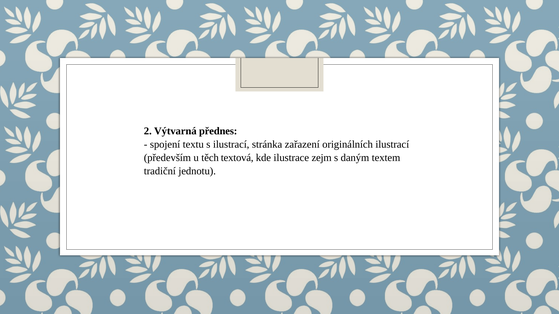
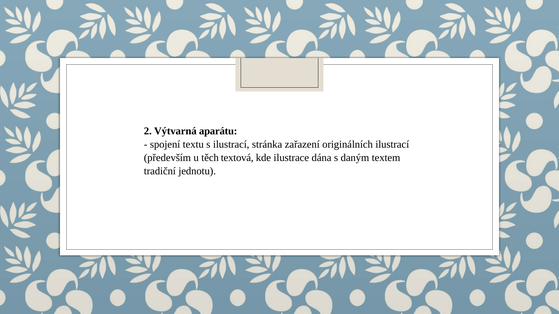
přednes: přednes -> aparátu
zejm: zejm -> dána
